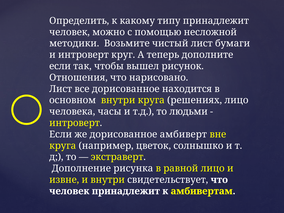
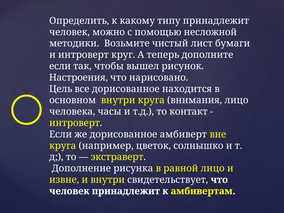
Отношения: Отношения -> Настроения
Лист at (61, 89): Лист -> Цель
решениях: решениях -> внимания
людьми: людьми -> контакт
